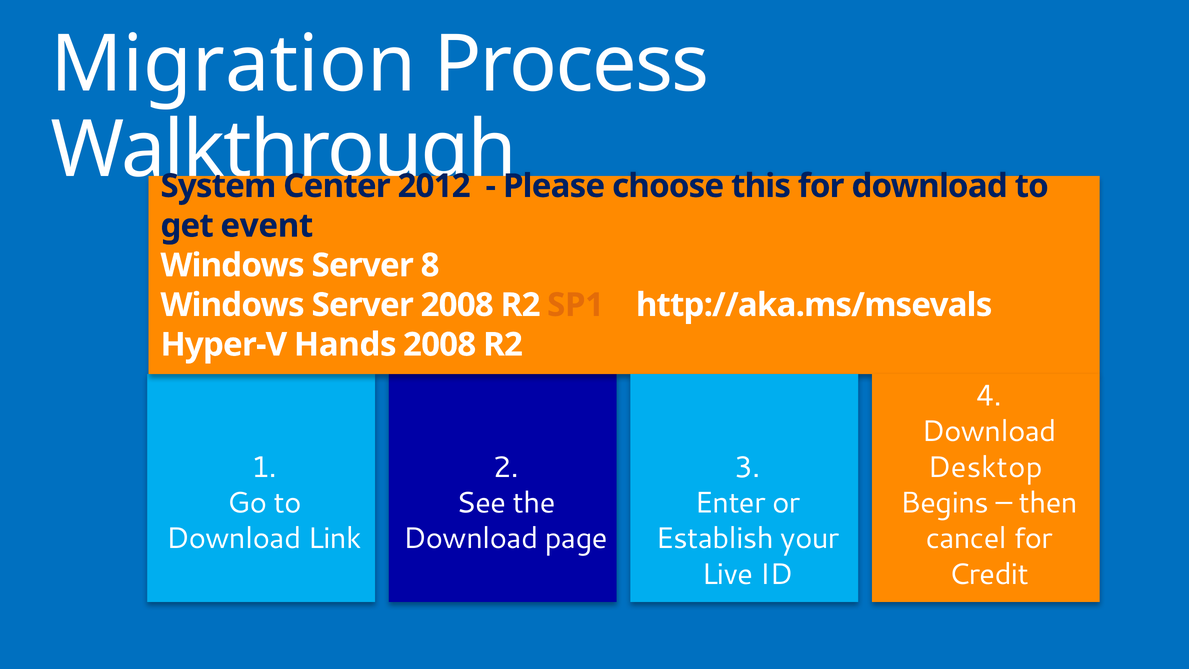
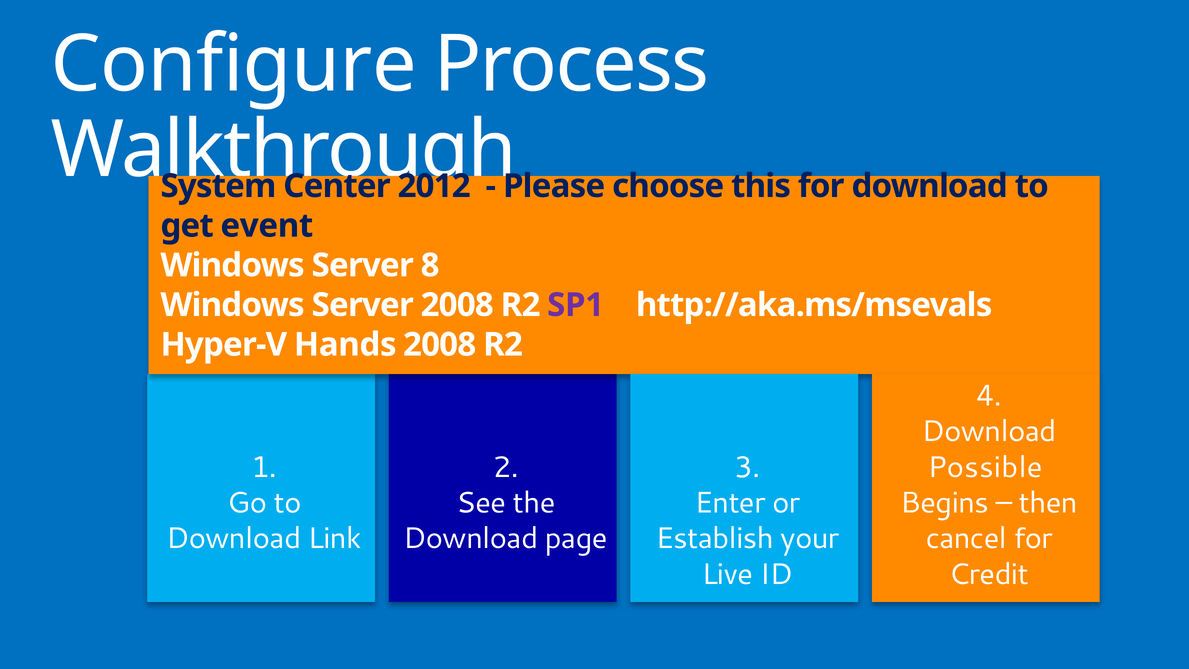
Migration: Migration -> Configure
SP1 colour: orange -> purple
Desktop: Desktop -> Possible
